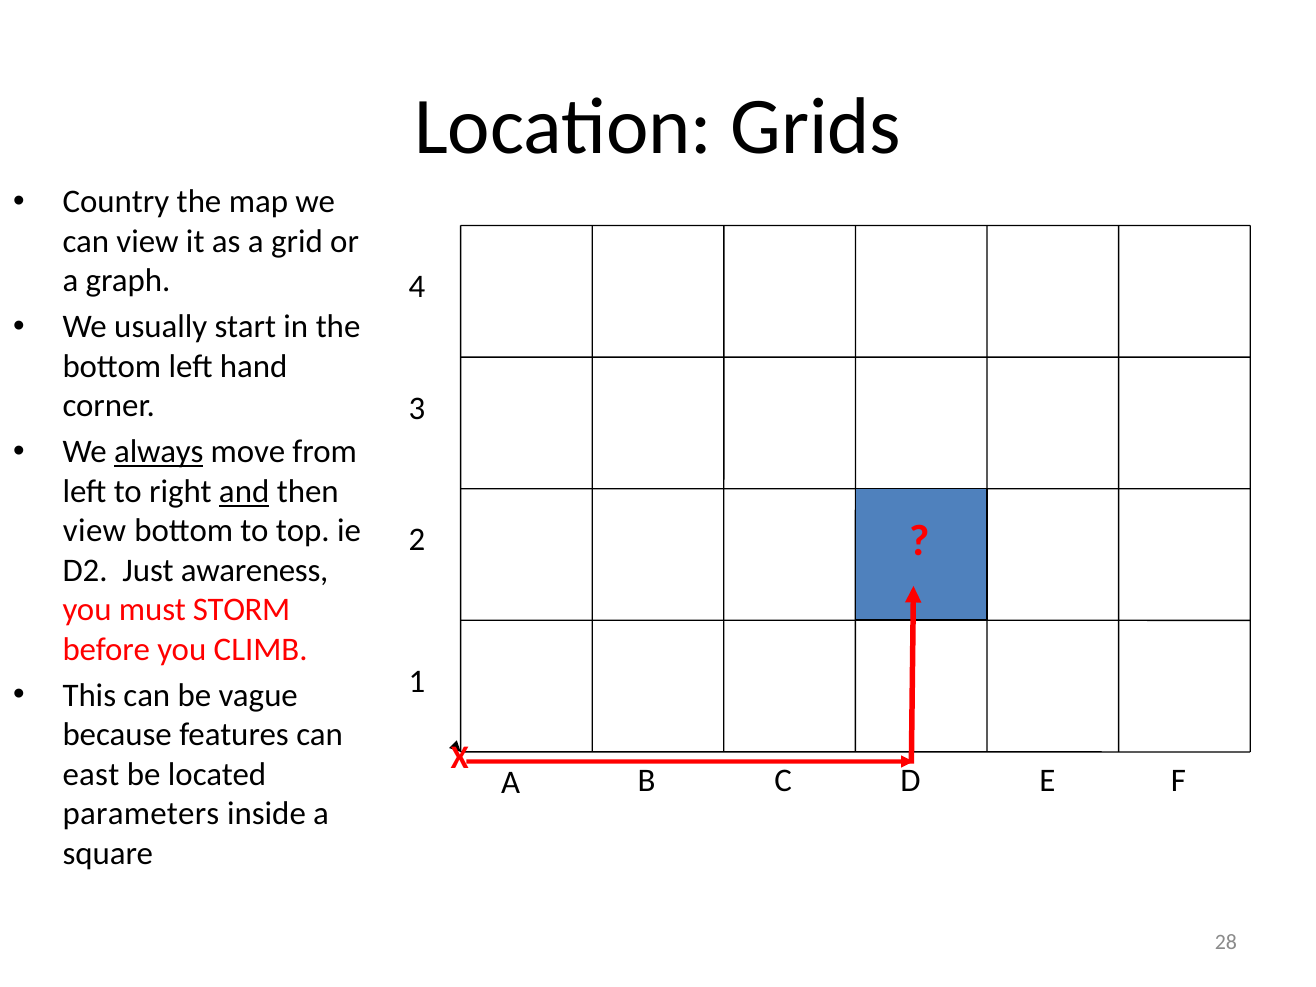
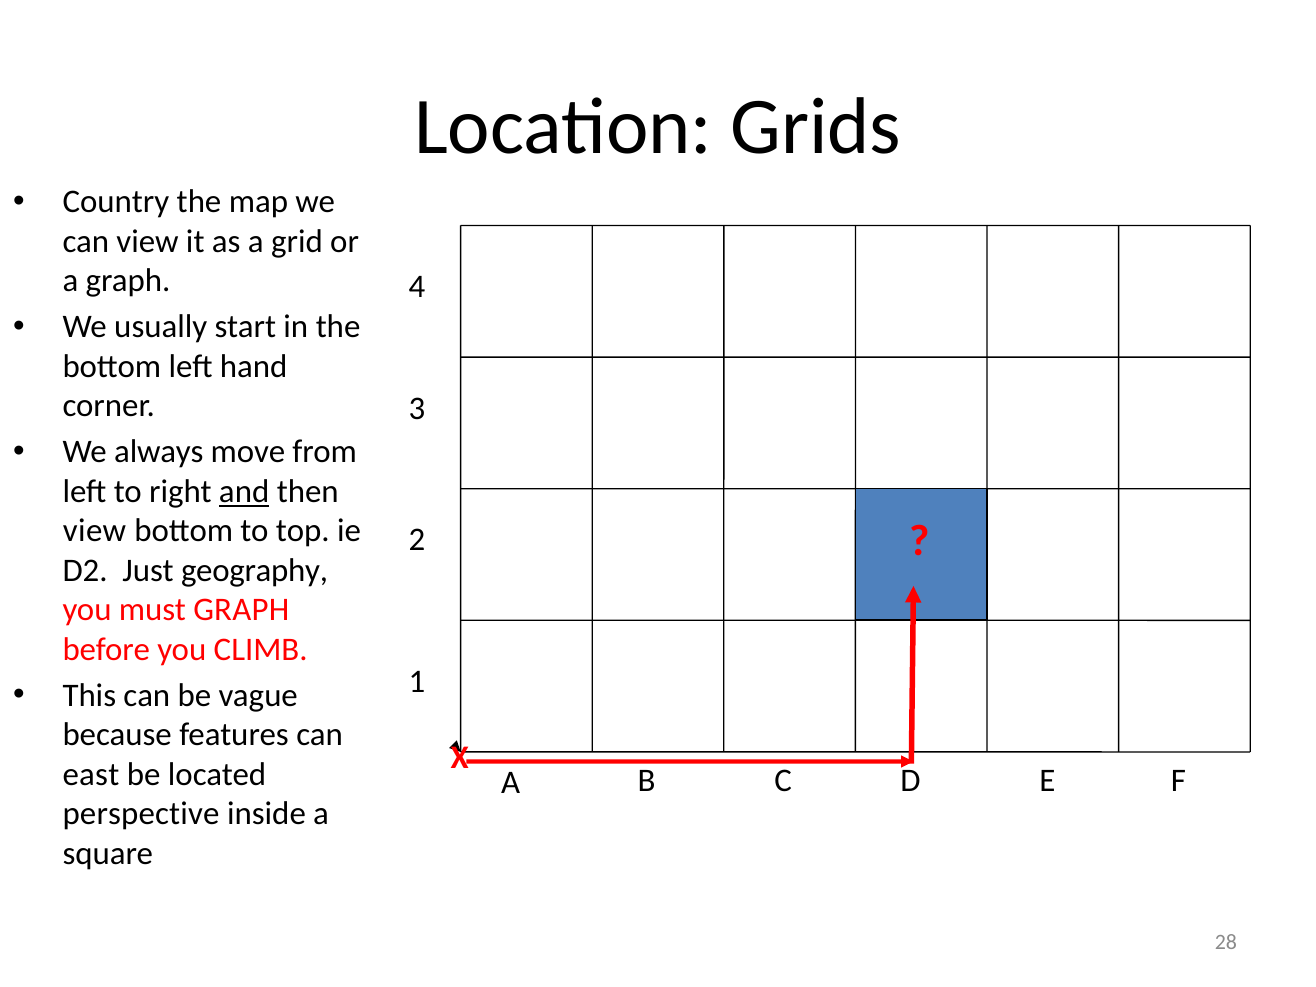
always underline: present -> none
awareness: awareness -> geography
must STORM: STORM -> GRAPH
parameters: parameters -> perspective
